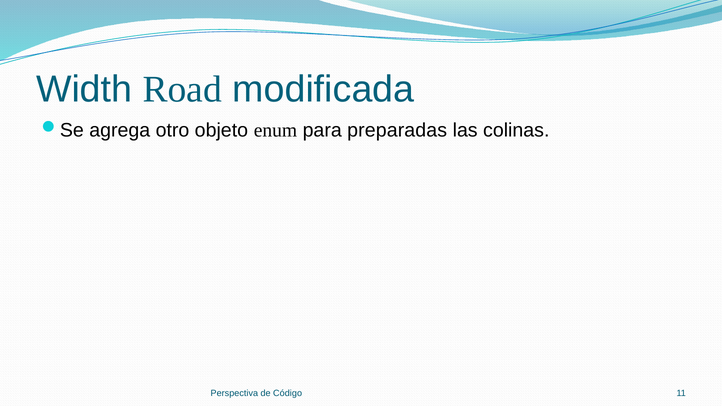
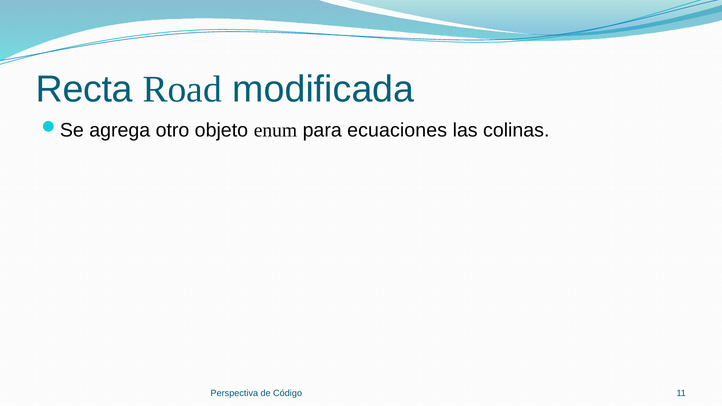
Width: Width -> Recta
preparadas: preparadas -> ecuaciones
